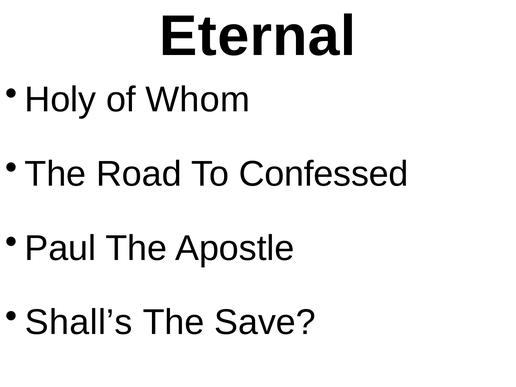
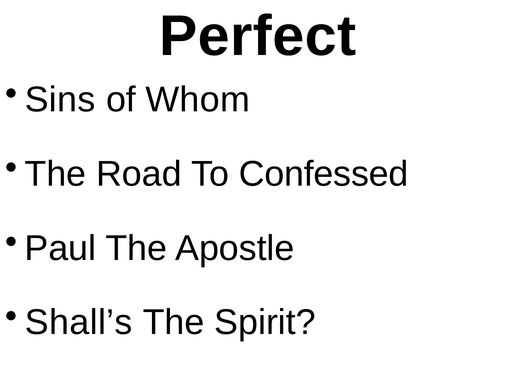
Eternal: Eternal -> Perfect
Holy: Holy -> Sins
Save: Save -> Spirit
